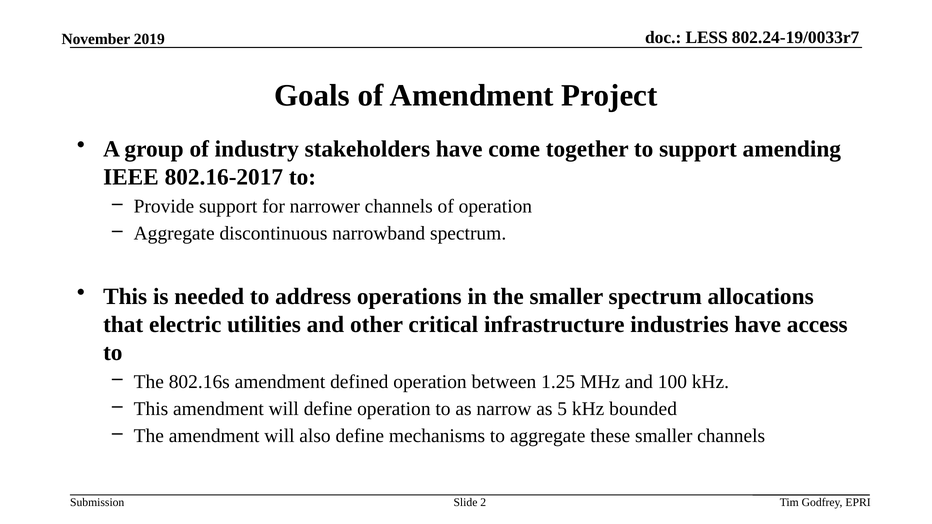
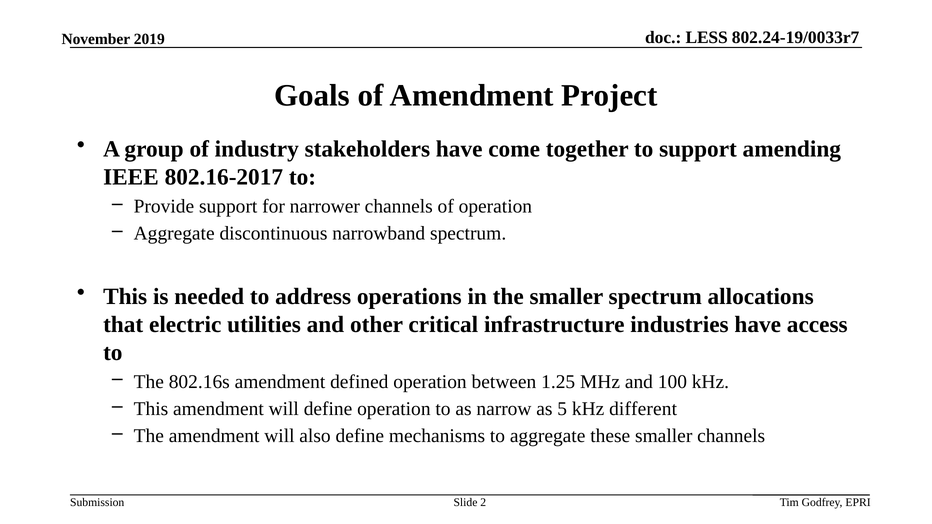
bounded: bounded -> different
